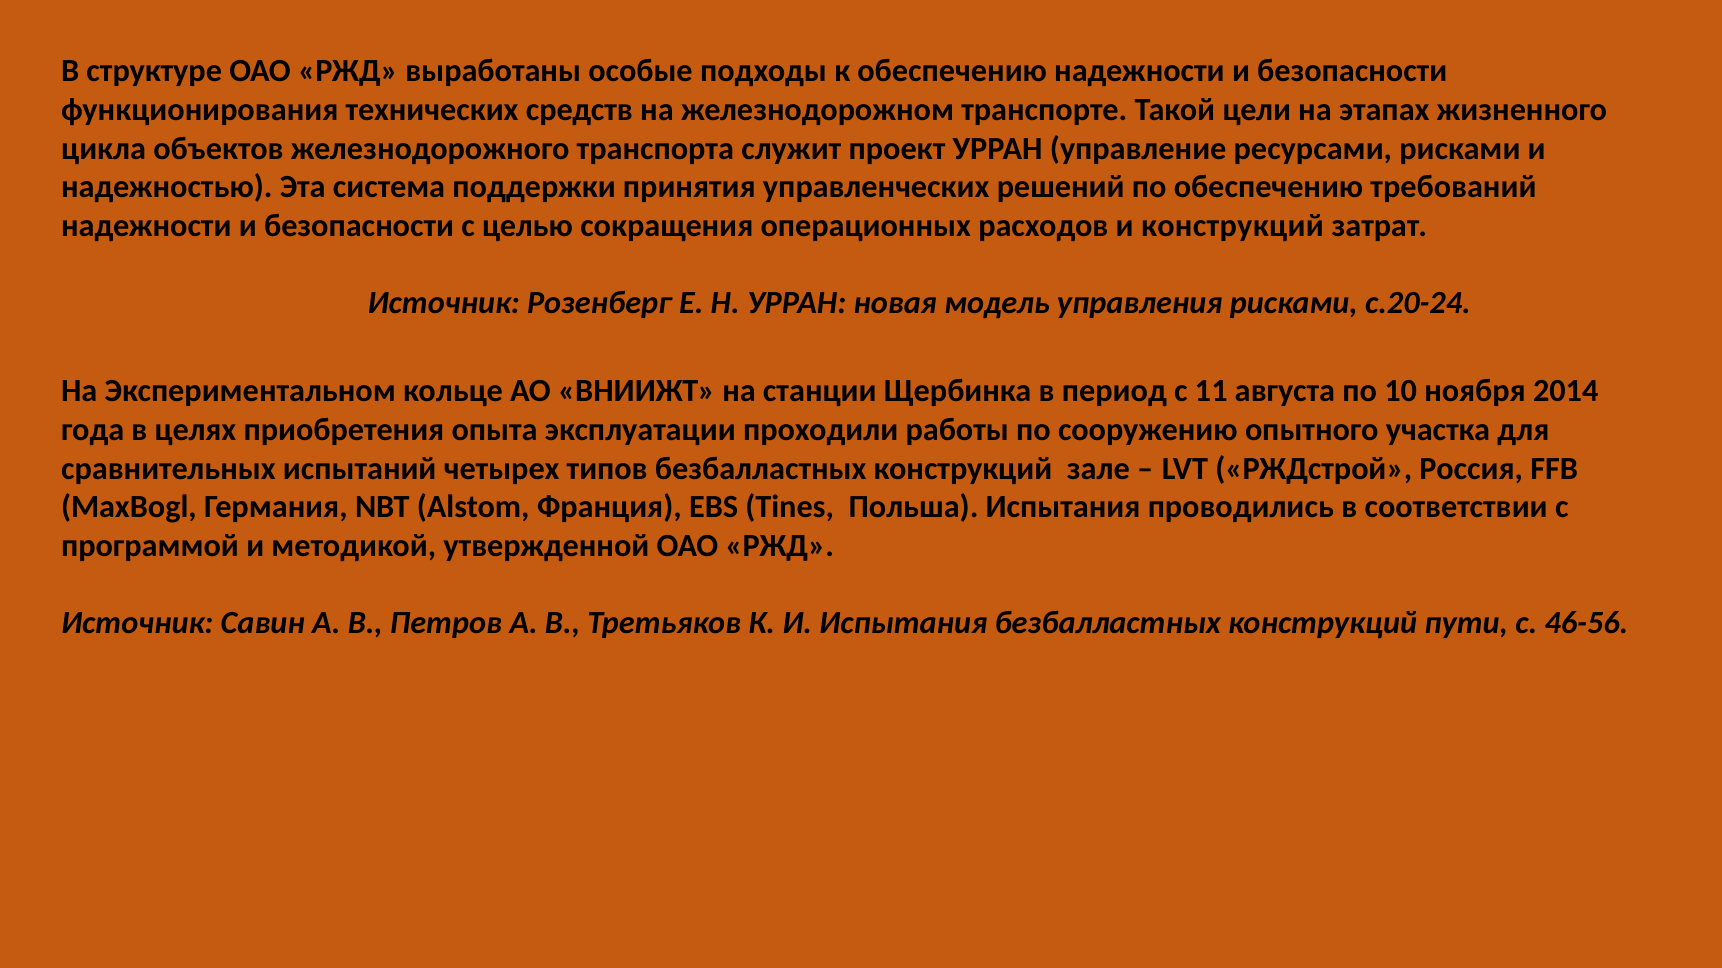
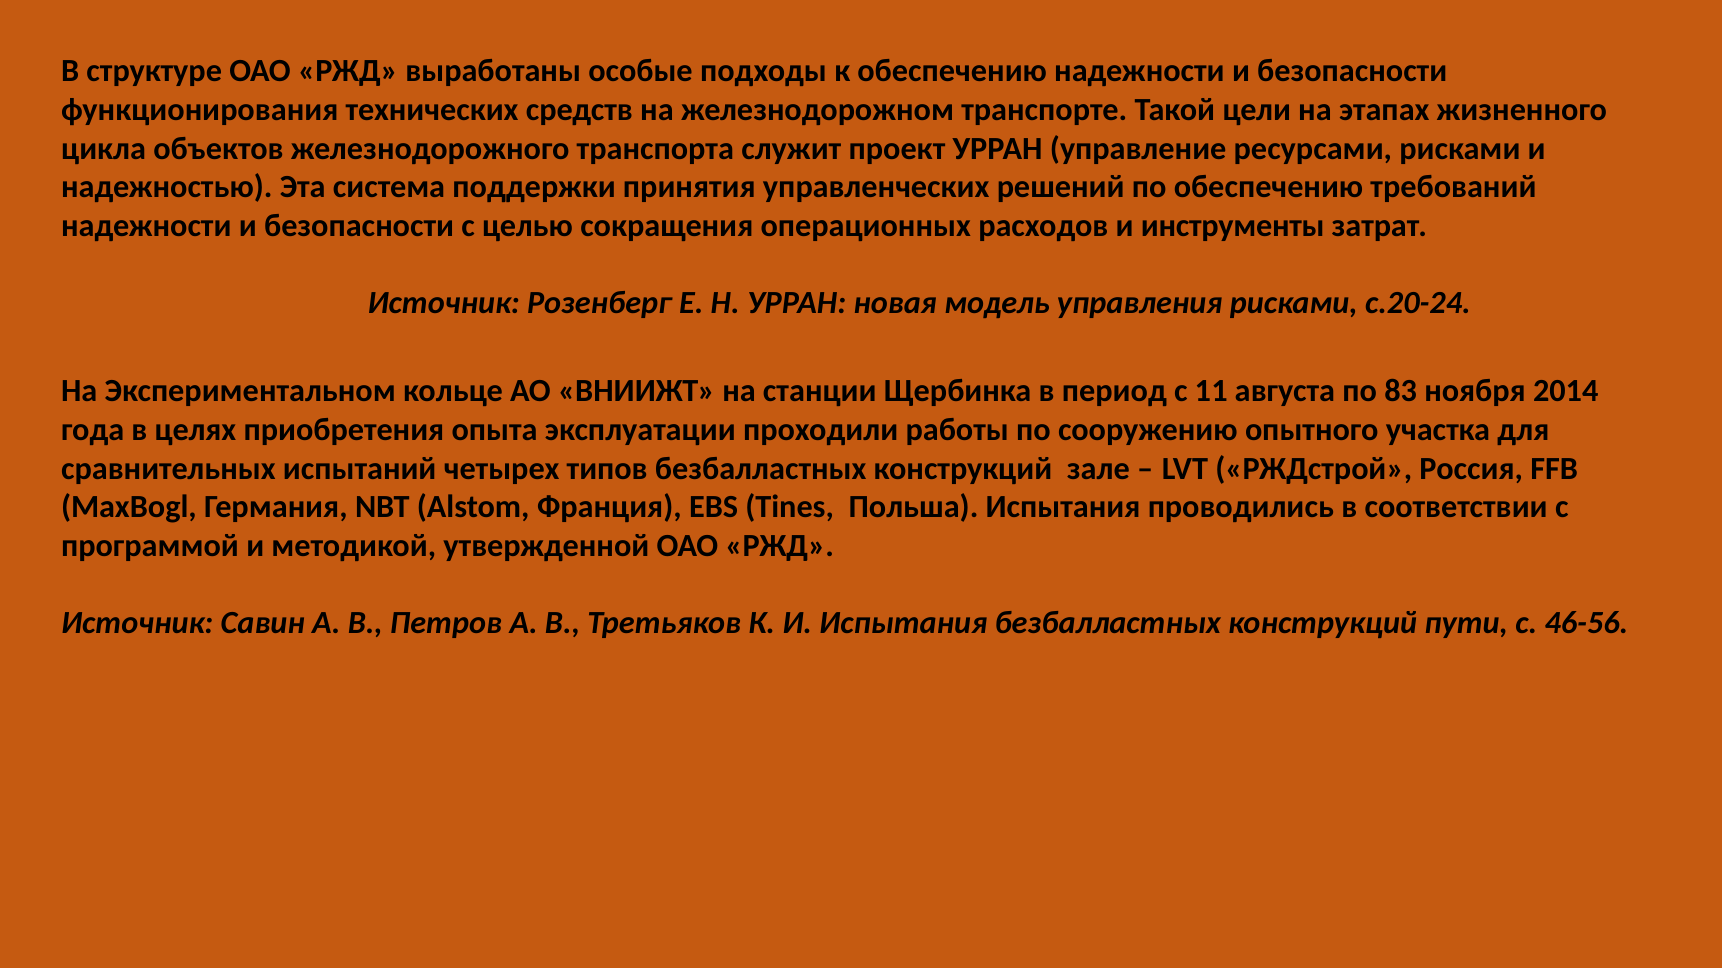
и конструкций: конструкций -> инструменты
10: 10 -> 83
